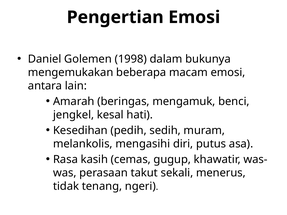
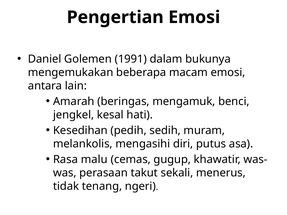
1998: 1998 -> 1991
kasih: kasih -> malu
